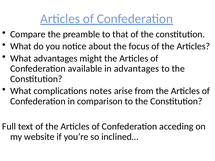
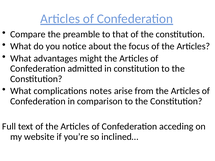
available: available -> admitted
in advantages: advantages -> constitution
